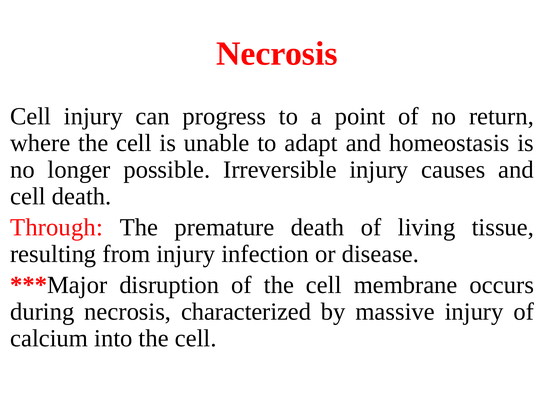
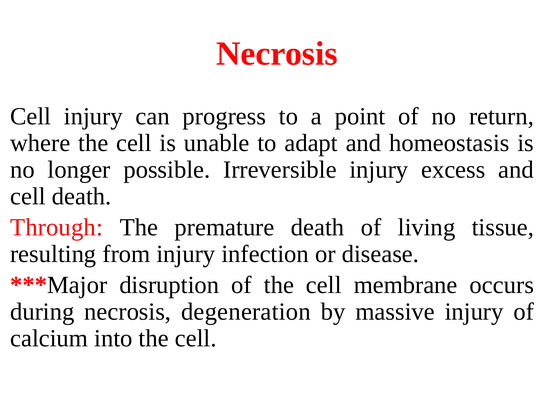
causes: causes -> excess
characterized: characterized -> degeneration
